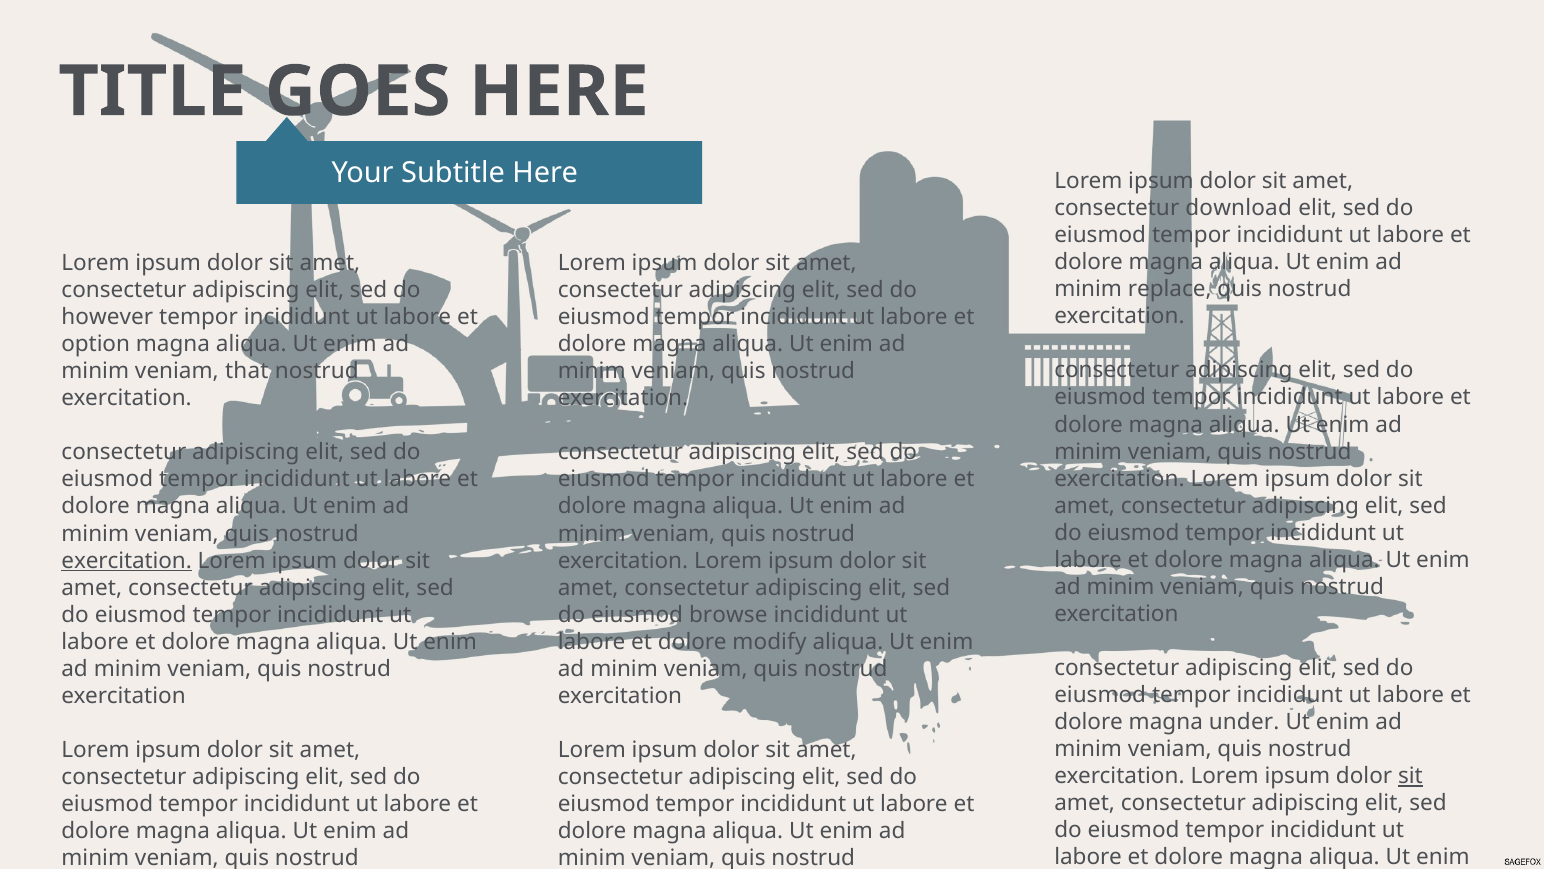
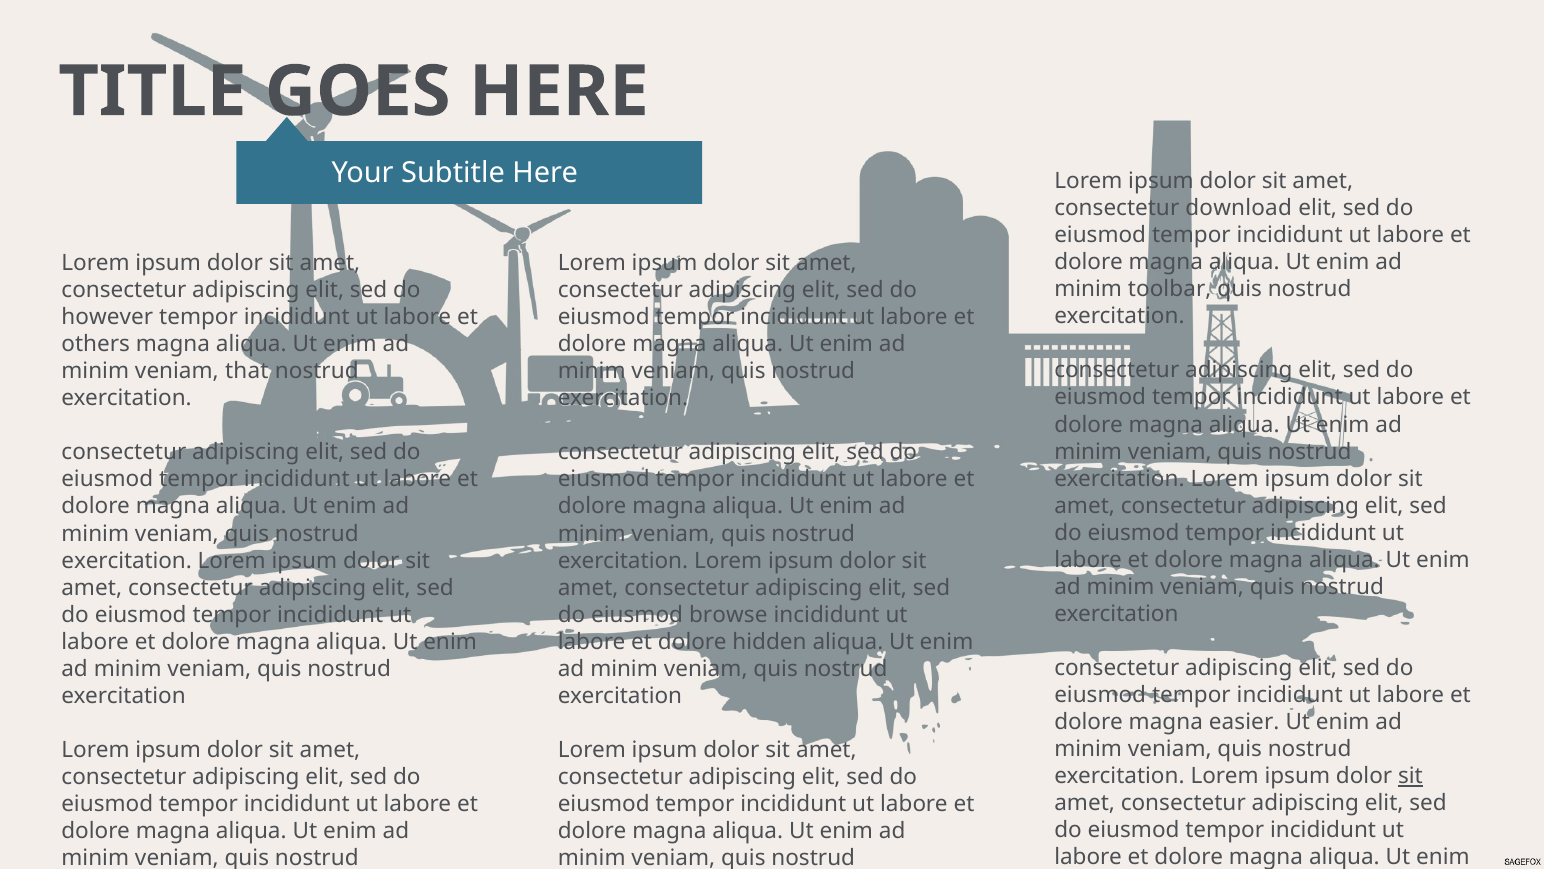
replace: replace -> toolbar
option: option -> others
exercitation at (127, 560) underline: present -> none
modify: modify -> hidden
under: under -> easier
